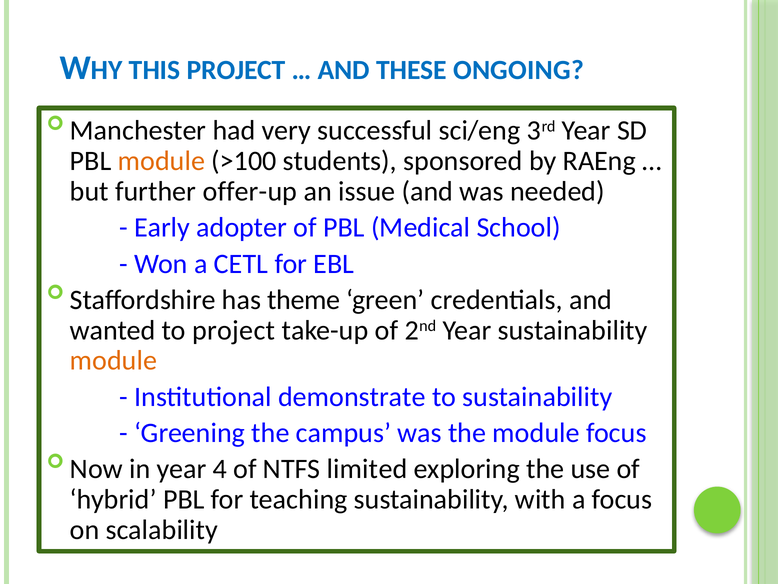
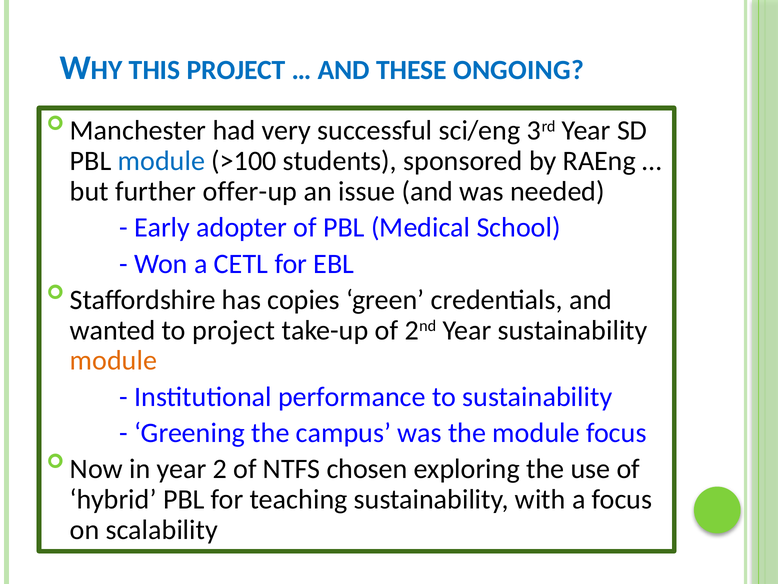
module at (161, 161) colour: orange -> blue
theme: theme -> copies
demonstrate: demonstrate -> performance
4: 4 -> 2
limited: limited -> chosen
